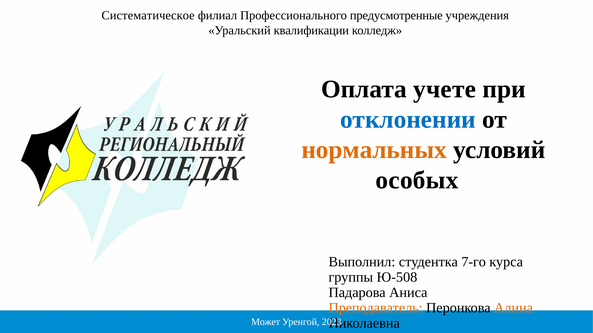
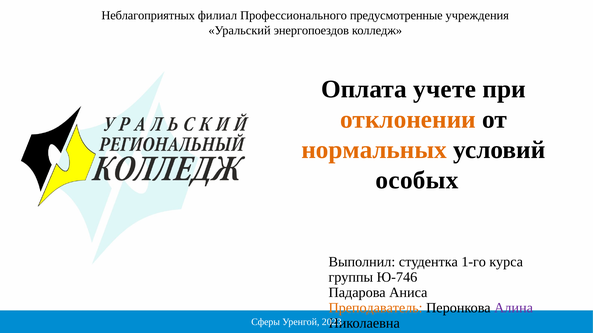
Систематическое: Систематическое -> Неблагоприятных
квалификации: квалификации -> энергопоездов
отклонении colour: blue -> orange
7-го: 7-го -> 1-го
Ю-508: Ю-508 -> Ю-746
Алина colour: orange -> purple
Может: Может -> Сферы
